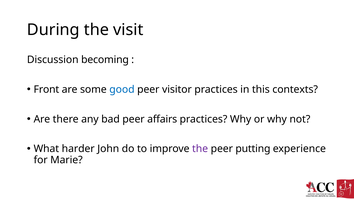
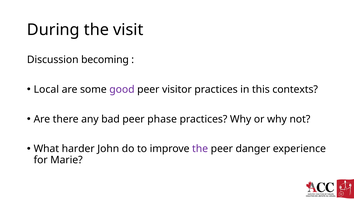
Front: Front -> Local
good colour: blue -> purple
affairs: affairs -> phase
putting: putting -> danger
